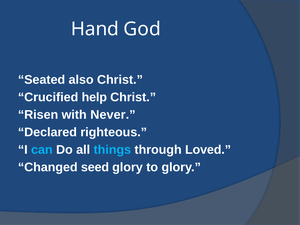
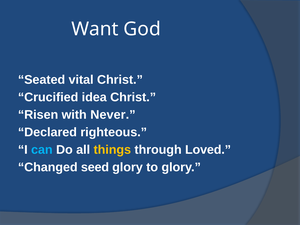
Hand: Hand -> Want
also: also -> vital
help: help -> idea
things colour: light blue -> yellow
